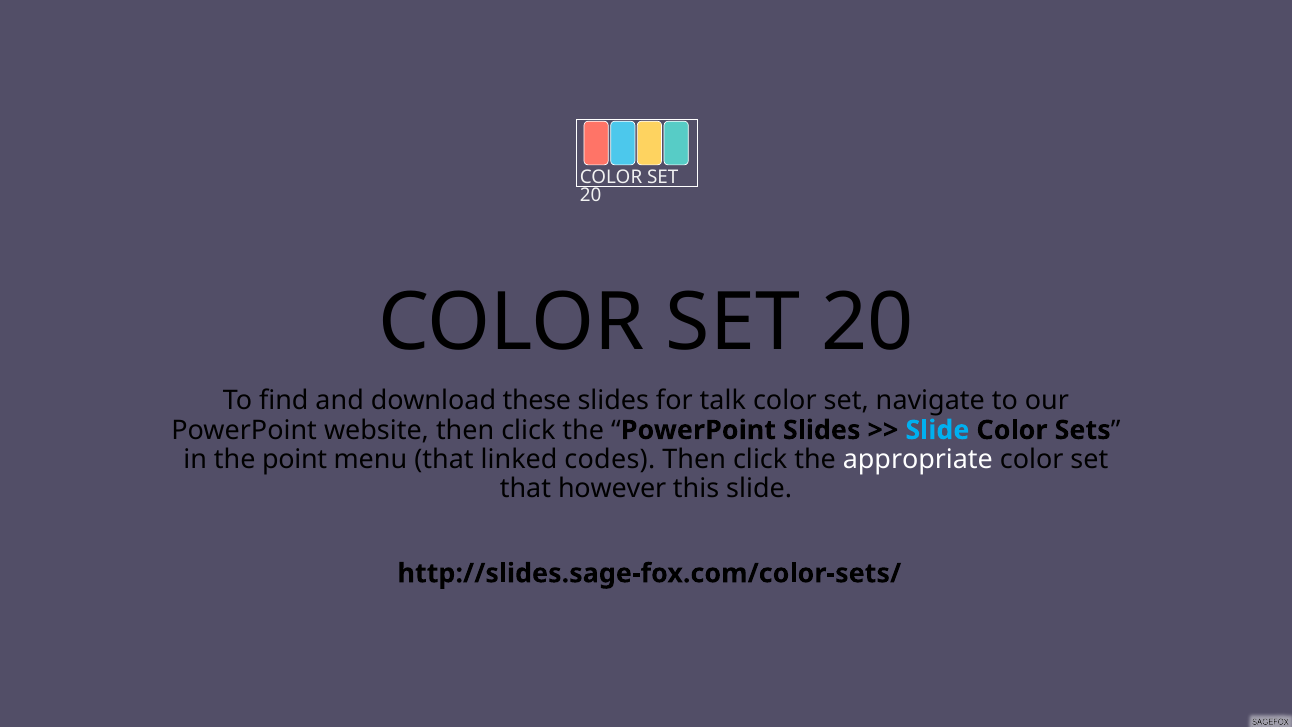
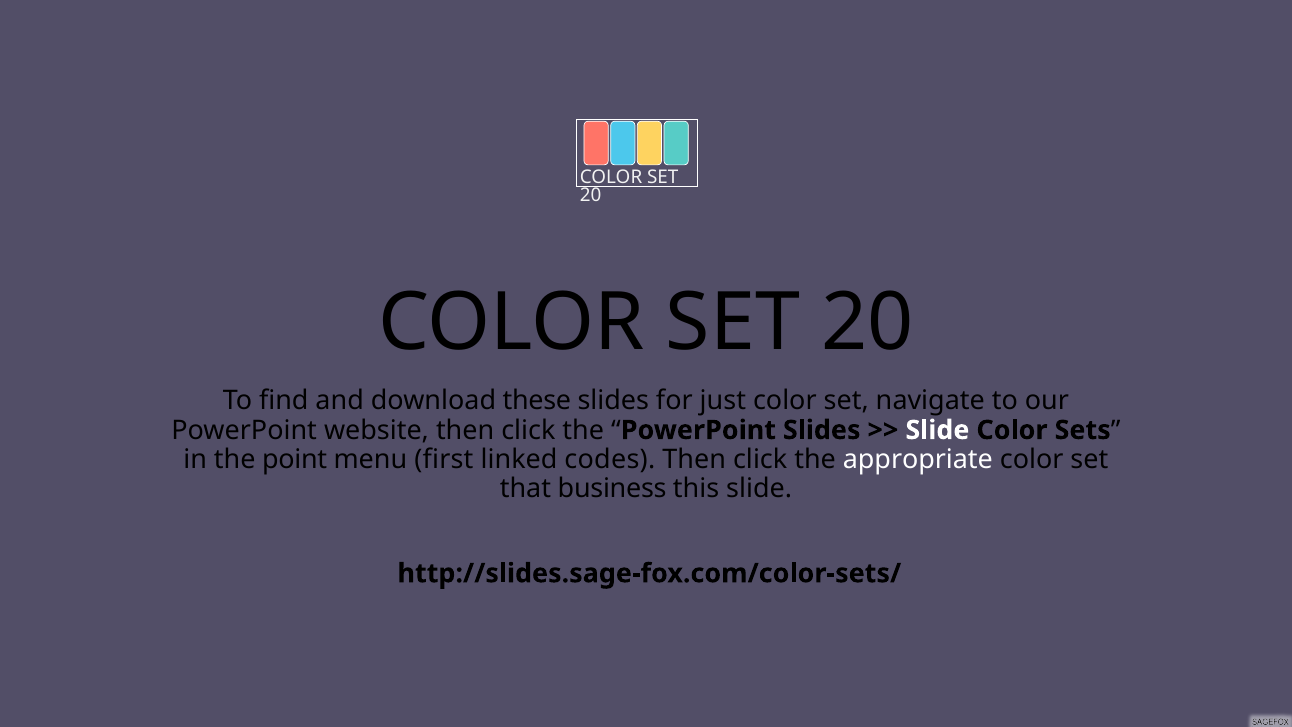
talk: talk -> just
Slide at (937, 430) colour: light blue -> white
menu that: that -> first
however: however -> business
